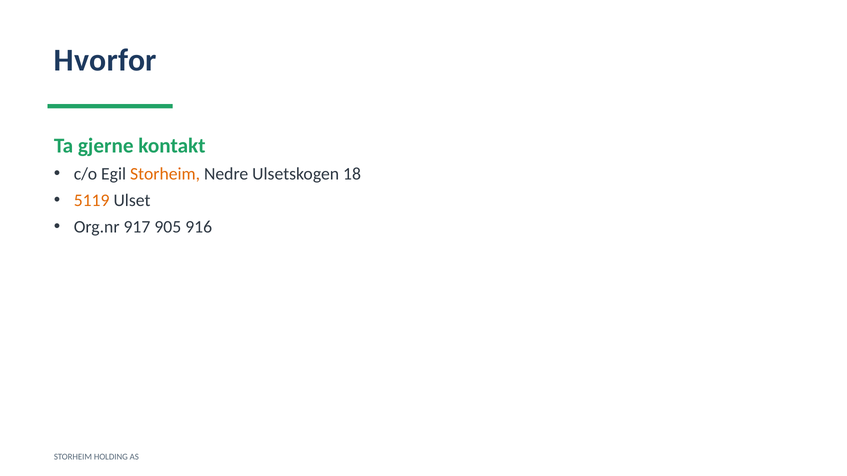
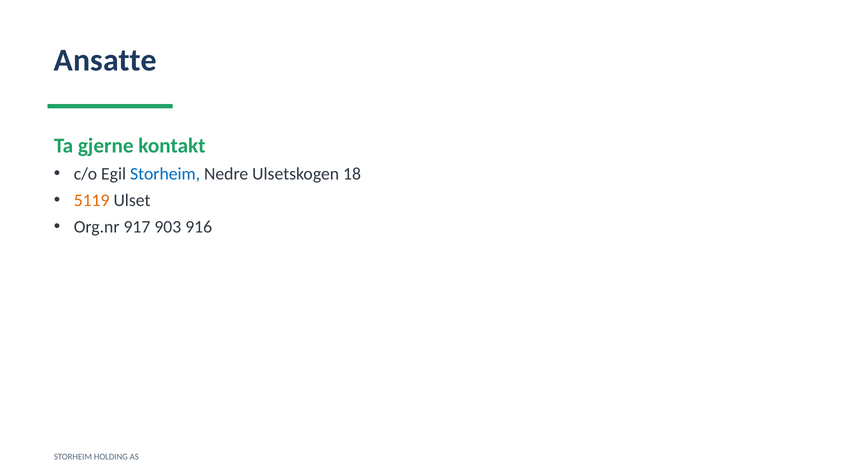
Hvorfor: Hvorfor -> Ansatte
Storheim at (165, 174) colour: orange -> blue
905: 905 -> 903
